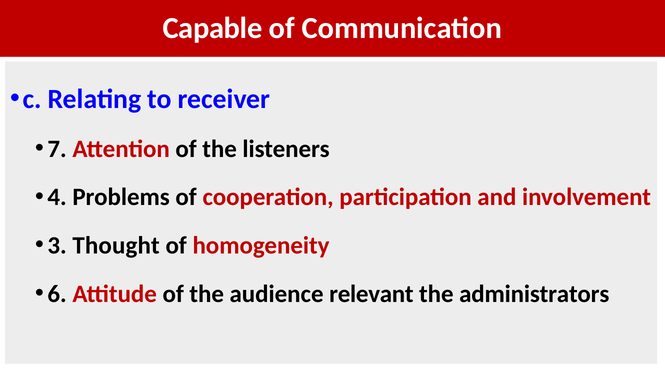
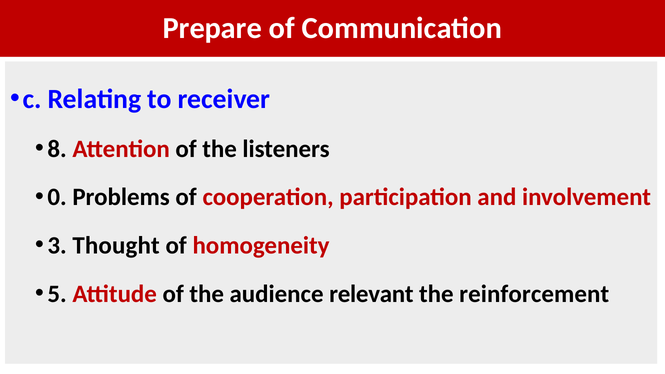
Capable: Capable -> Prepare
7: 7 -> 8
4: 4 -> 0
6: 6 -> 5
administrators: administrators -> reinforcement
